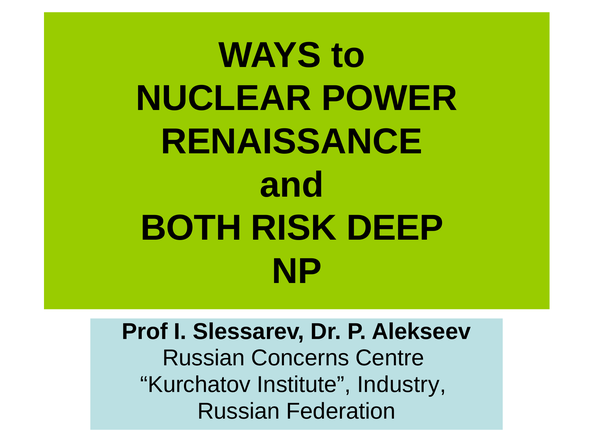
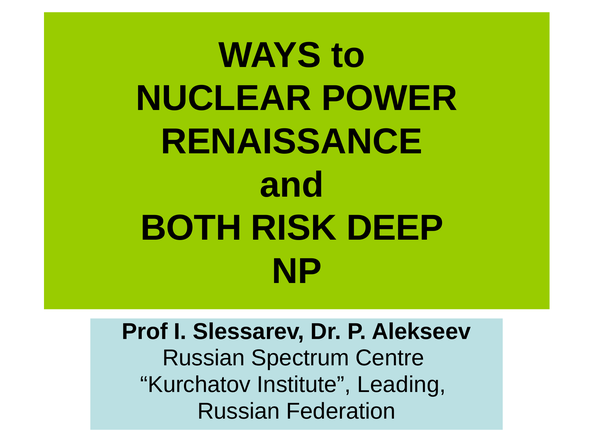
Concerns: Concerns -> Spectrum
Industry: Industry -> Leading
